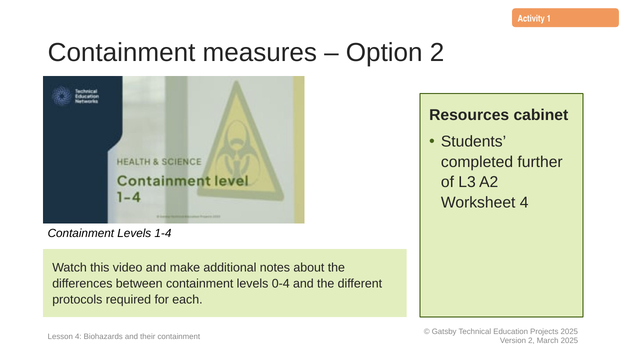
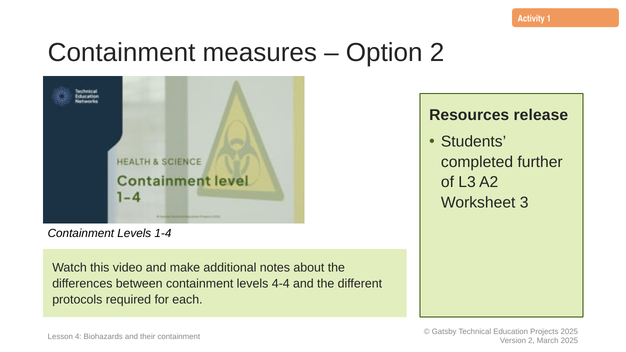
cabinet: cabinet -> release
Worksheet 4: 4 -> 3
0-4: 0-4 -> 4-4
